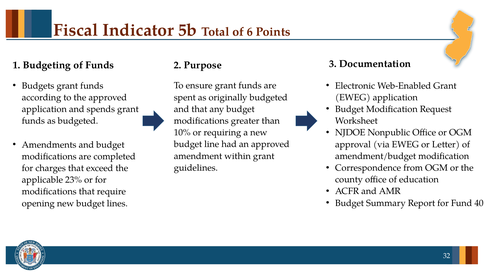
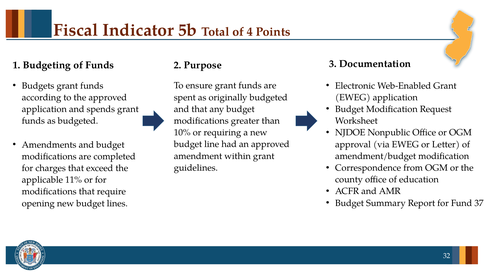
6: 6 -> 4
23%: 23% -> 11%
40: 40 -> 37
